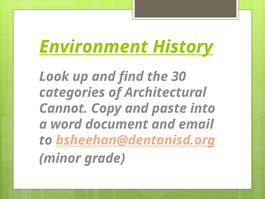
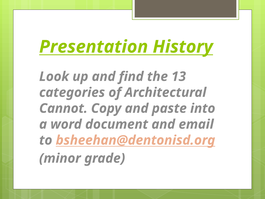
Environment: Environment -> Presentation
30: 30 -> 13
